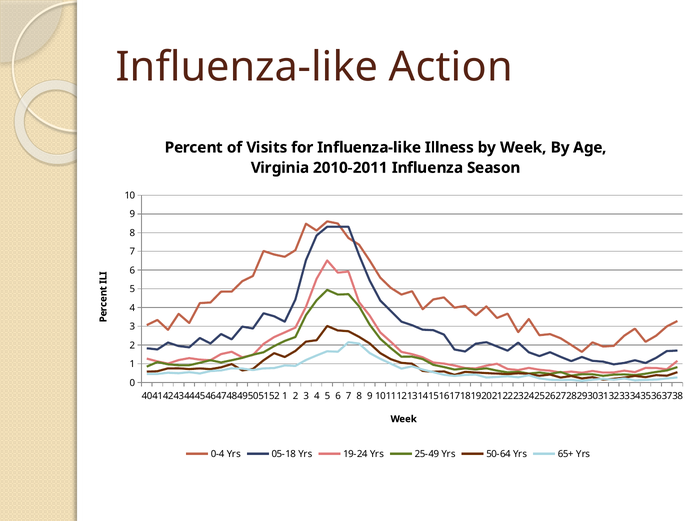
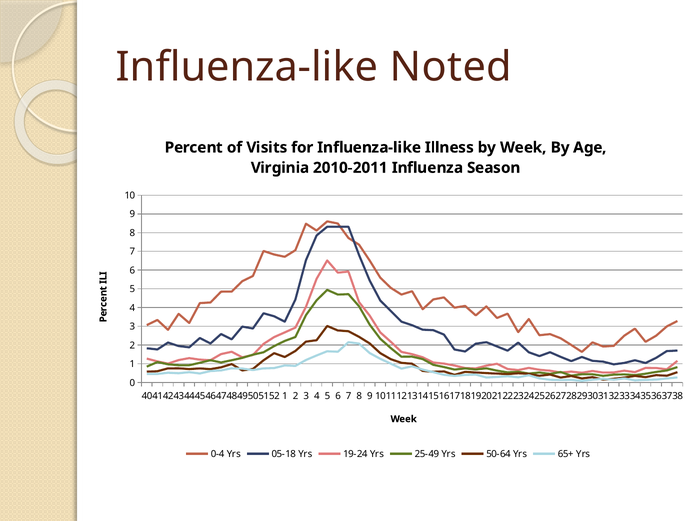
Action: Action -> Noted
